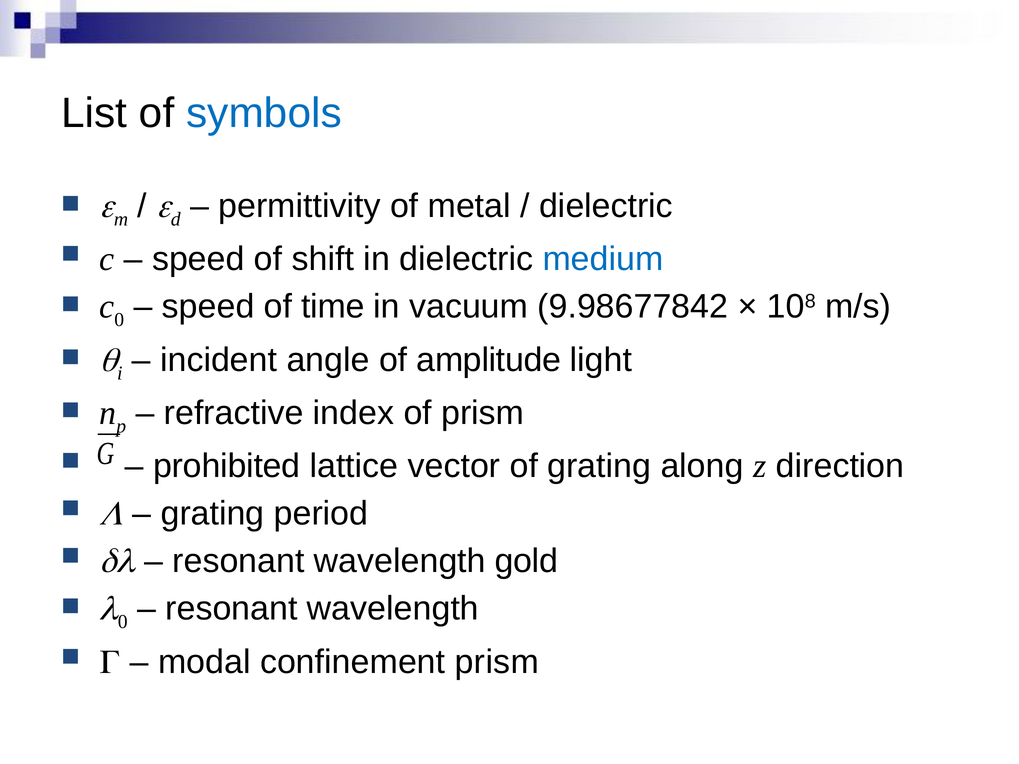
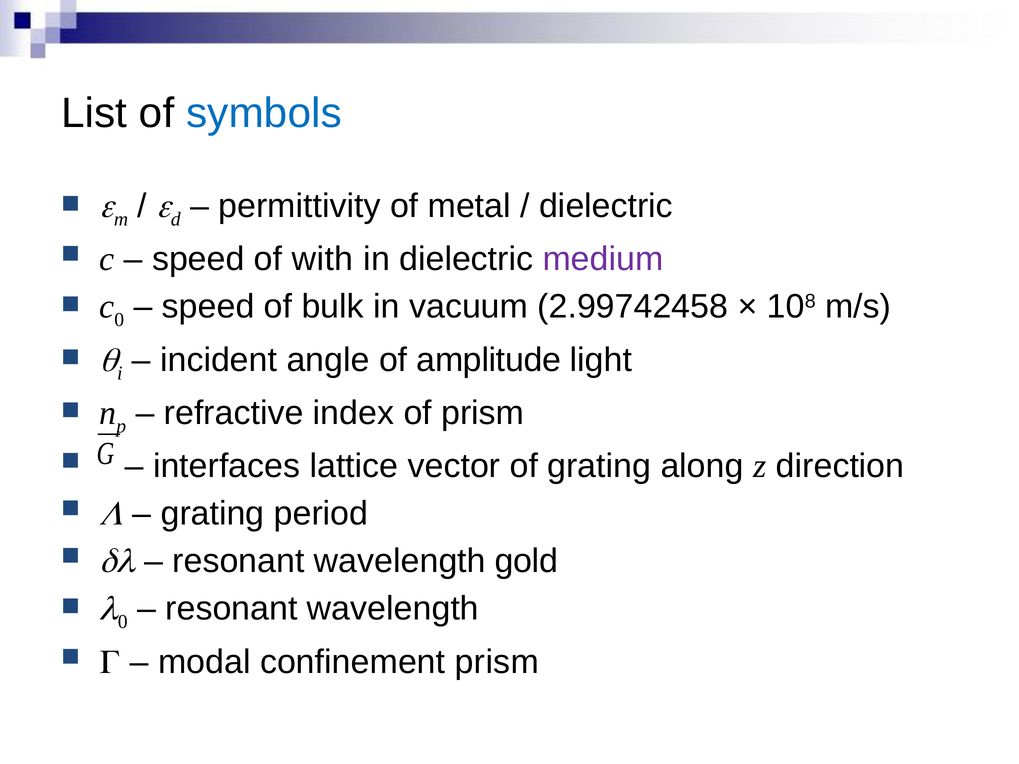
shift: shift -> with
medium colour: blue -> purple
time: time -> bulk
9.98677842: 9.98677842 -> 2.99742458
prohibited: prohibited -> interfaces
